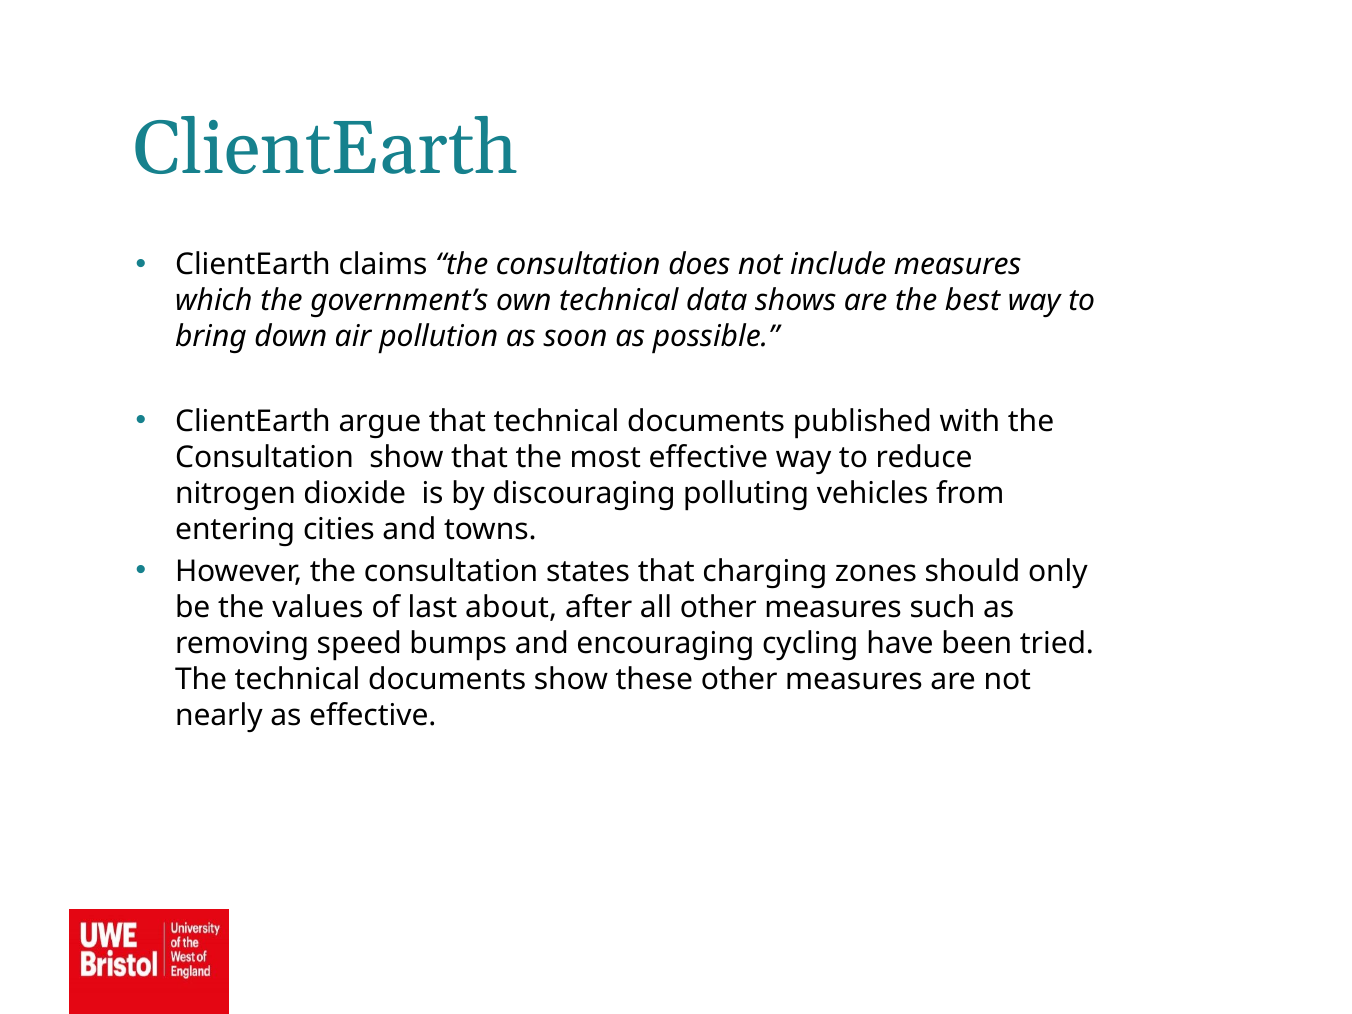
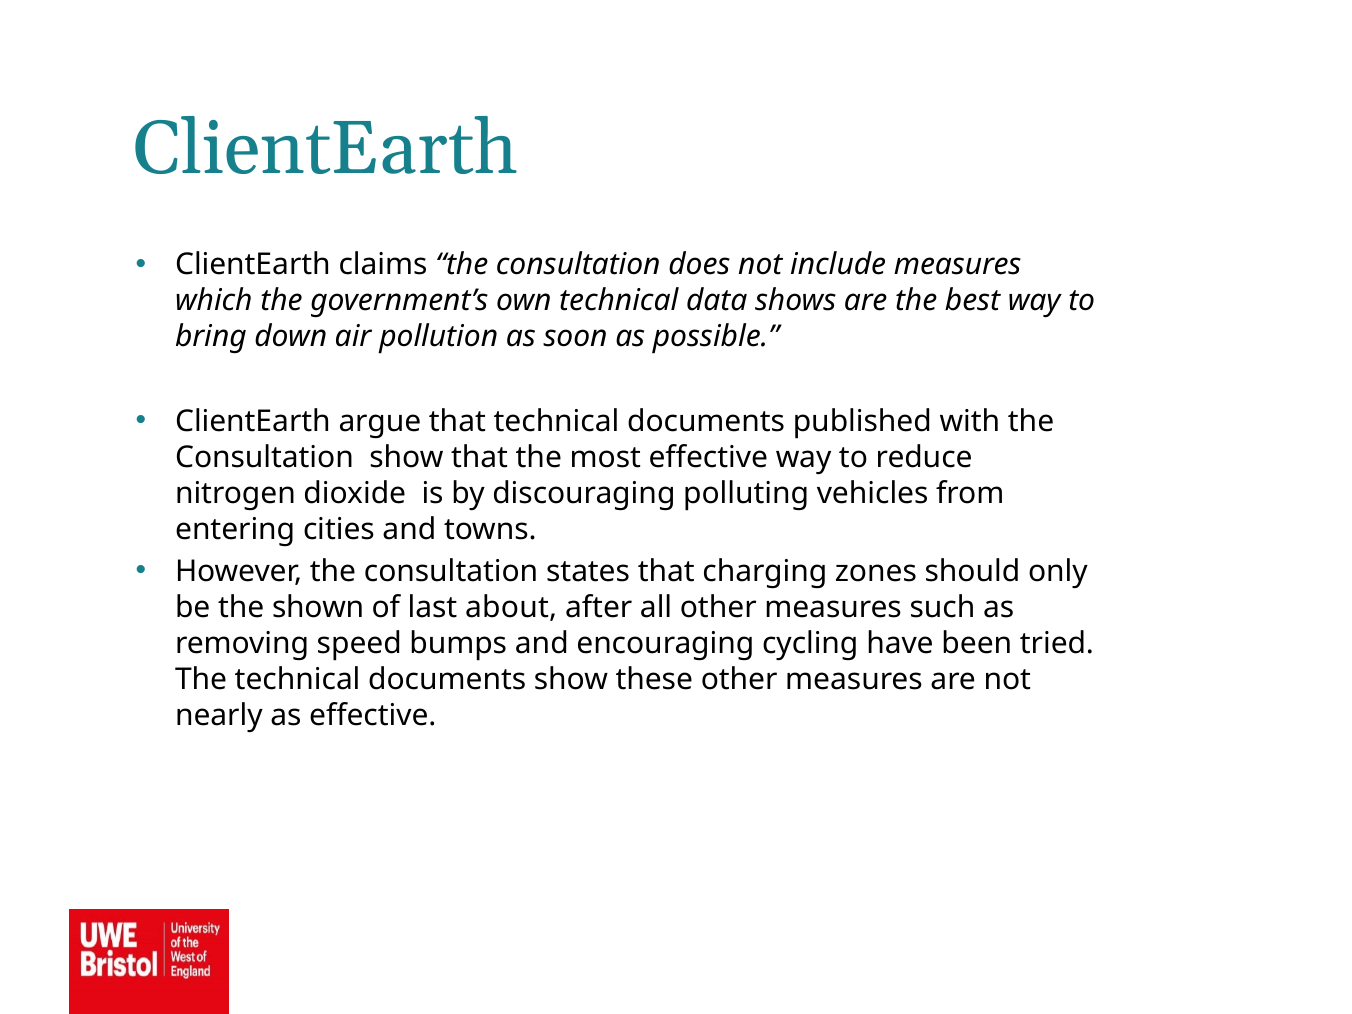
values: values -> shown
